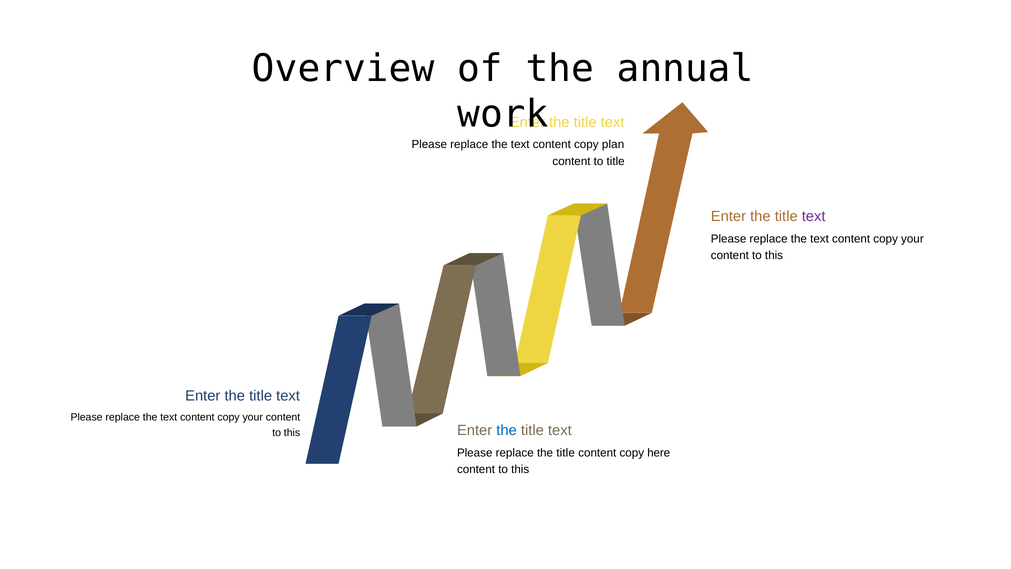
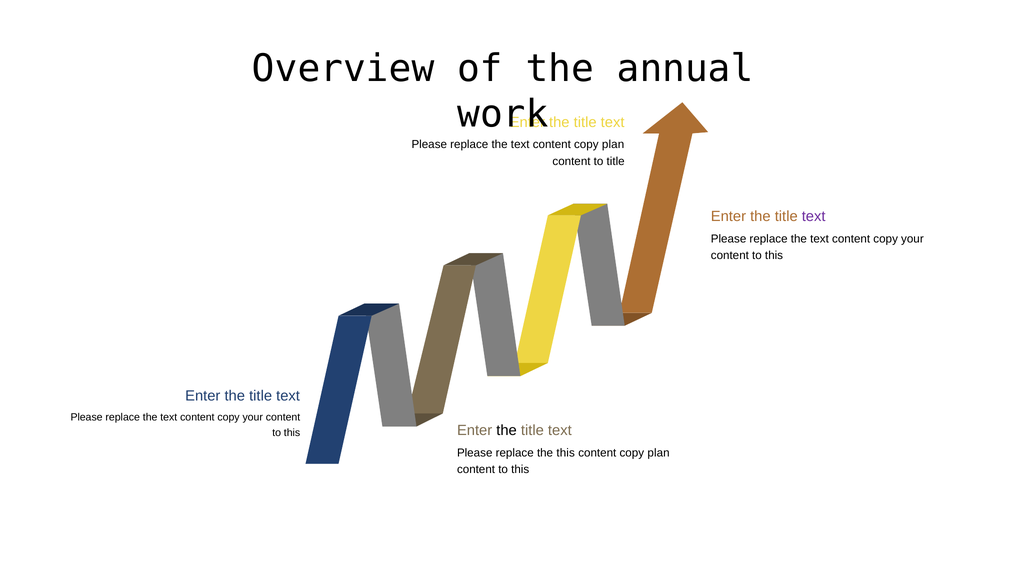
the at (507, 430) colour: blue -> black
replace the title: title -> this
here at (659, 453): here -> plan
